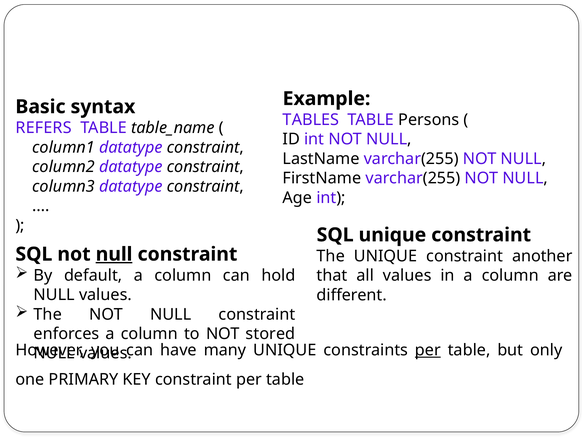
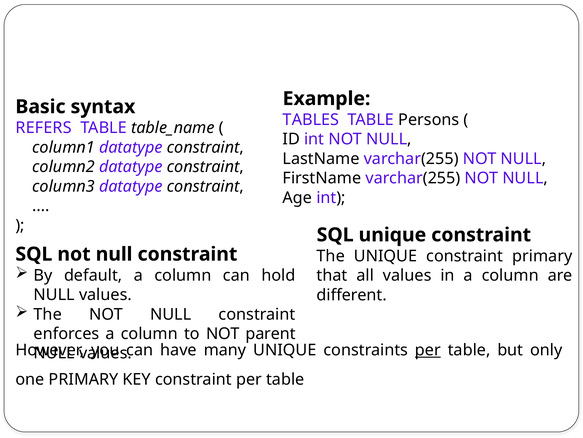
null at (114, 254) underline: present -> none
constraint another: another -> primary
stored: stored -> parent
